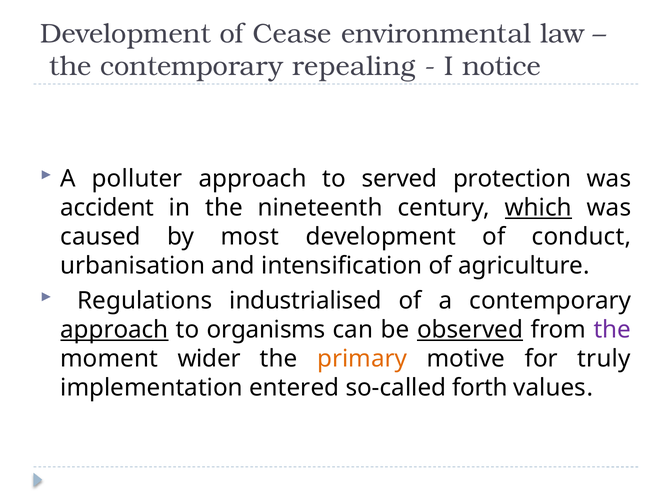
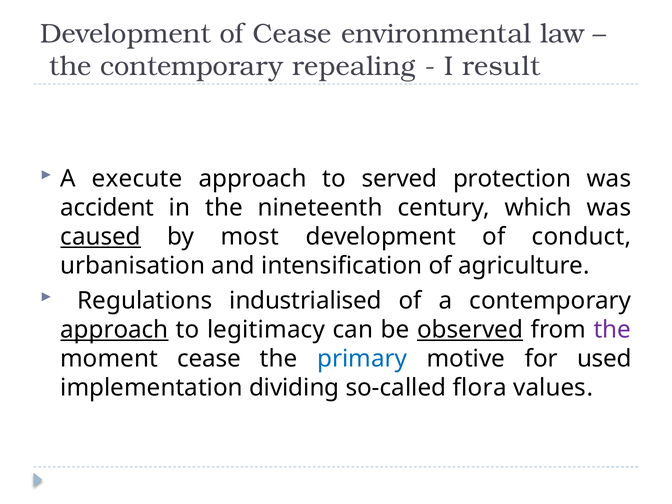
notice: notice -> result
polluter: polluter -> execute
which underline: present -> none
caused underline: none -> present
organisms: organisms -> legitimacy
moment wider: wider -> cease
primary colour: orange -> blue
truly: truly -> used
entered: entered -> dividing
forth: forth -> flora
